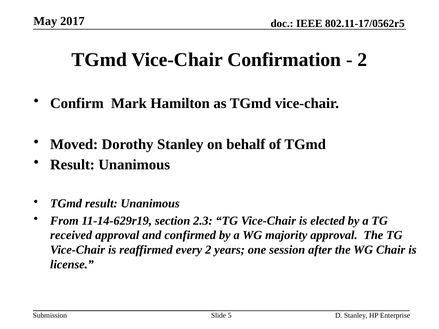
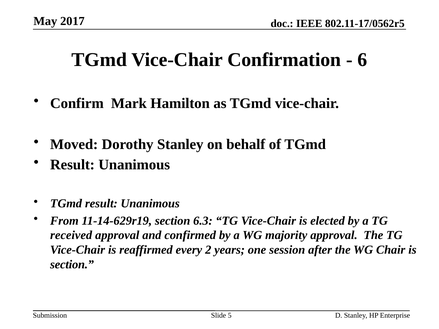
2 at (362, 60): 2 -> 6
2.3: 2.3 -> 6.3
license at (72, 265): license -> section
